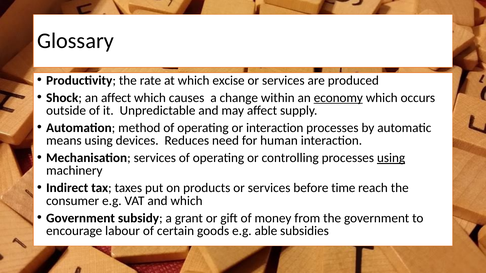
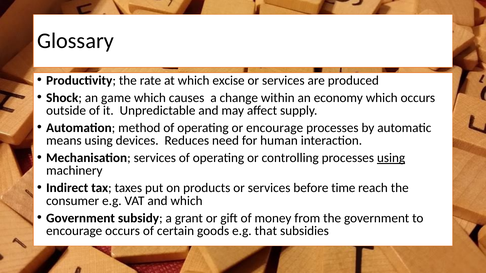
an affect: affect -> game
economy underline: present -> none
or interaction: interaction -> encourage
encourage labour: labour -> occurs
able: able -> that
